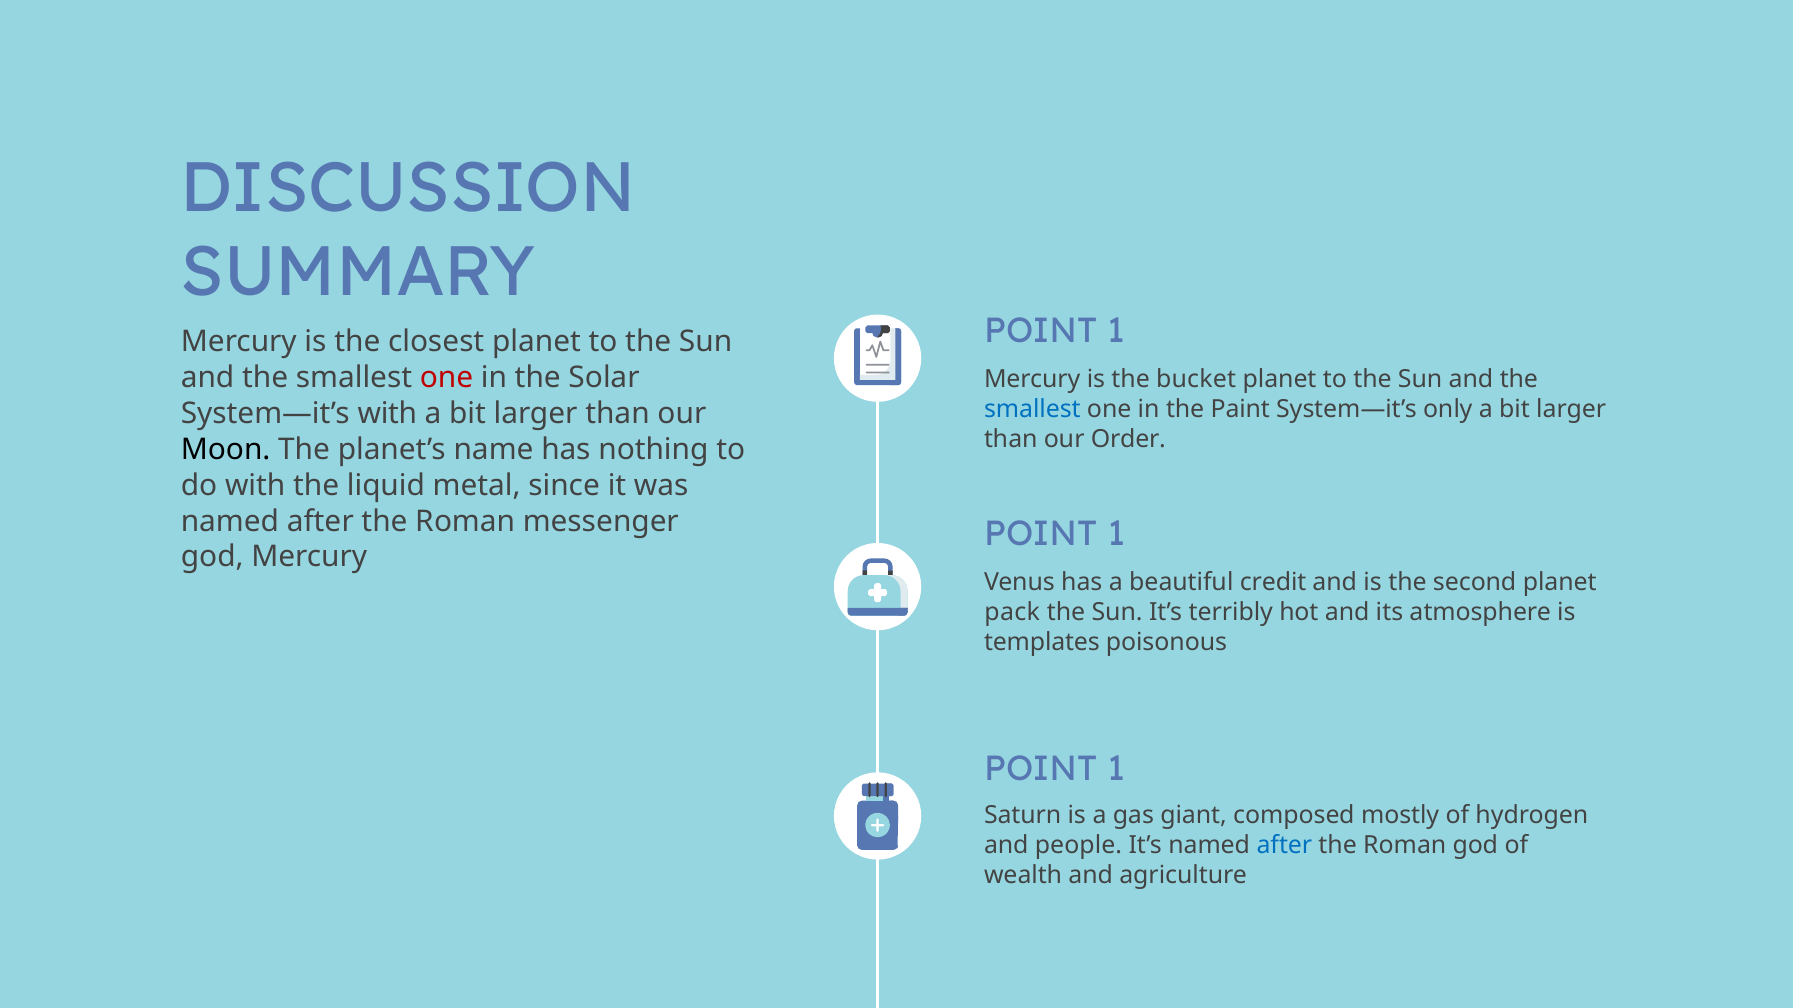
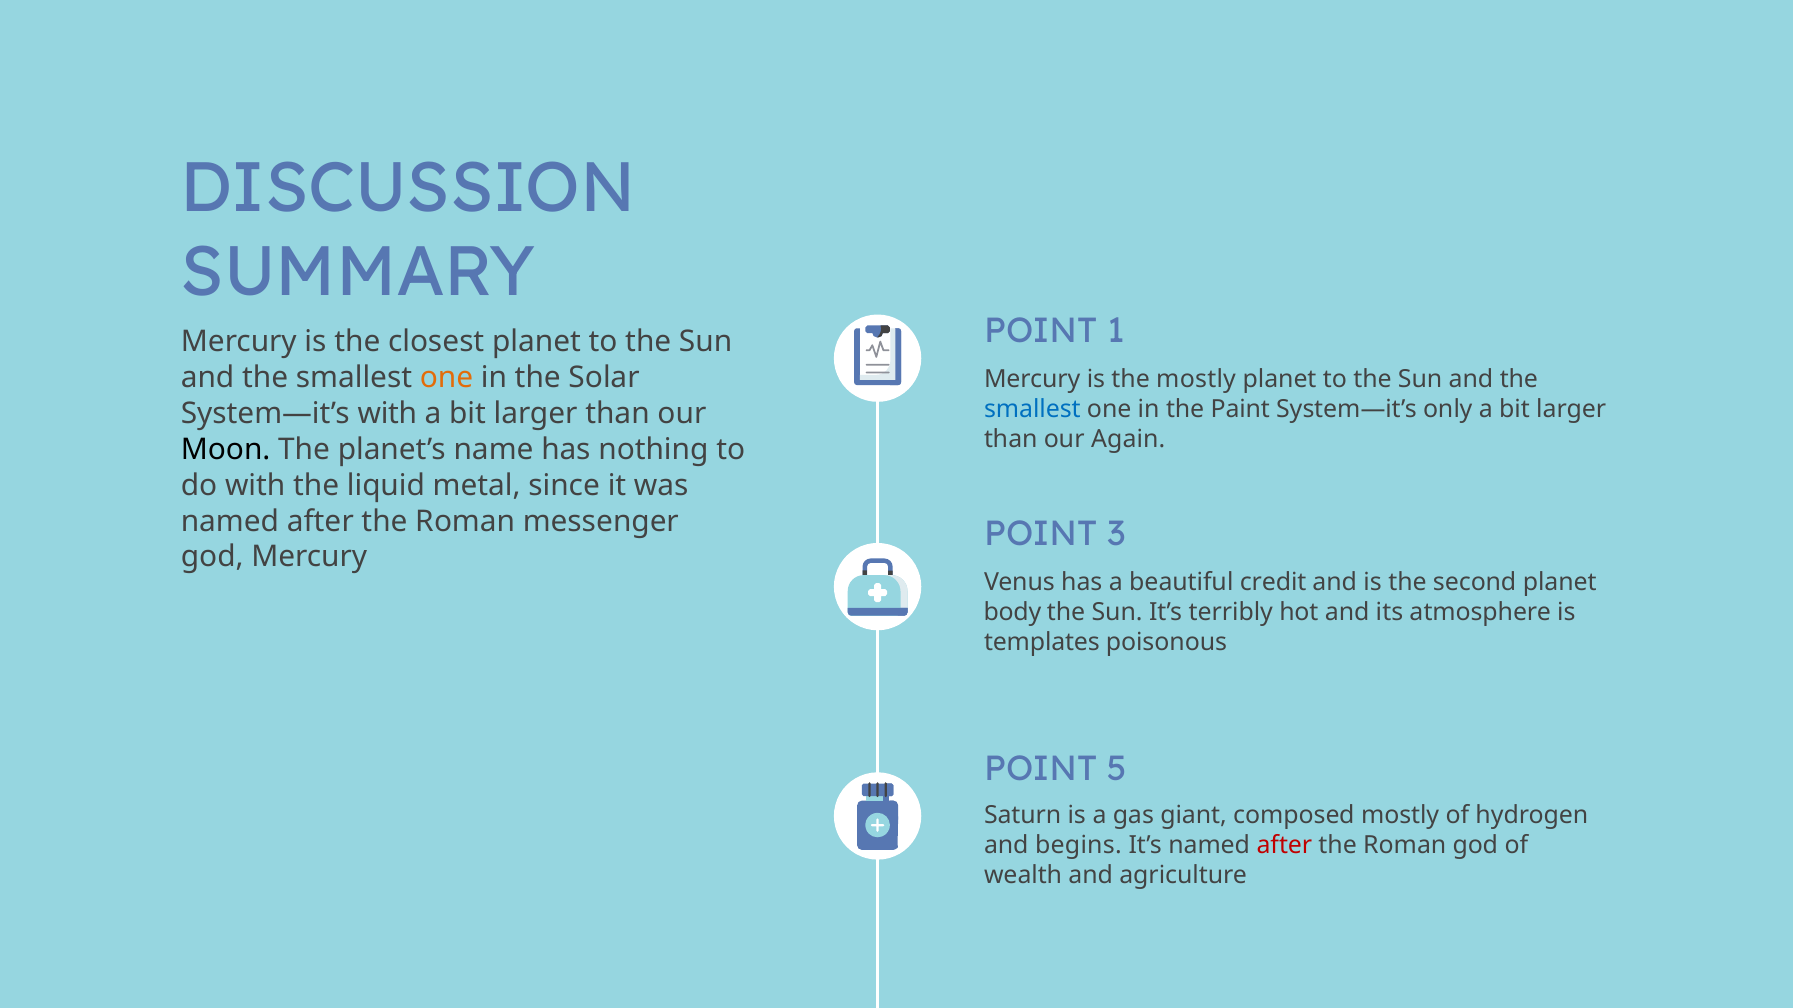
one at (447, 378) colour: red -> orange
the bucket: bucket -> mostly
Order: Order -> Again
1 at (1116, 534): 1 -> 3
pack: pack -> body
1 at (1116, 770): 1 -> 5
people: people -> begins
after at (1284, 846) colour: blue -> red
